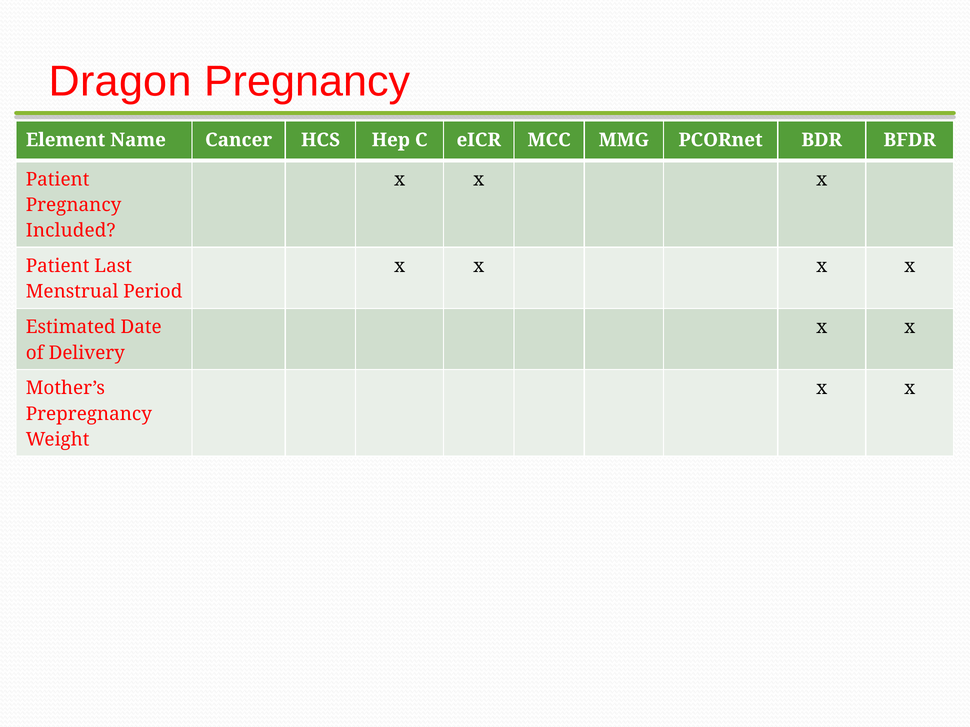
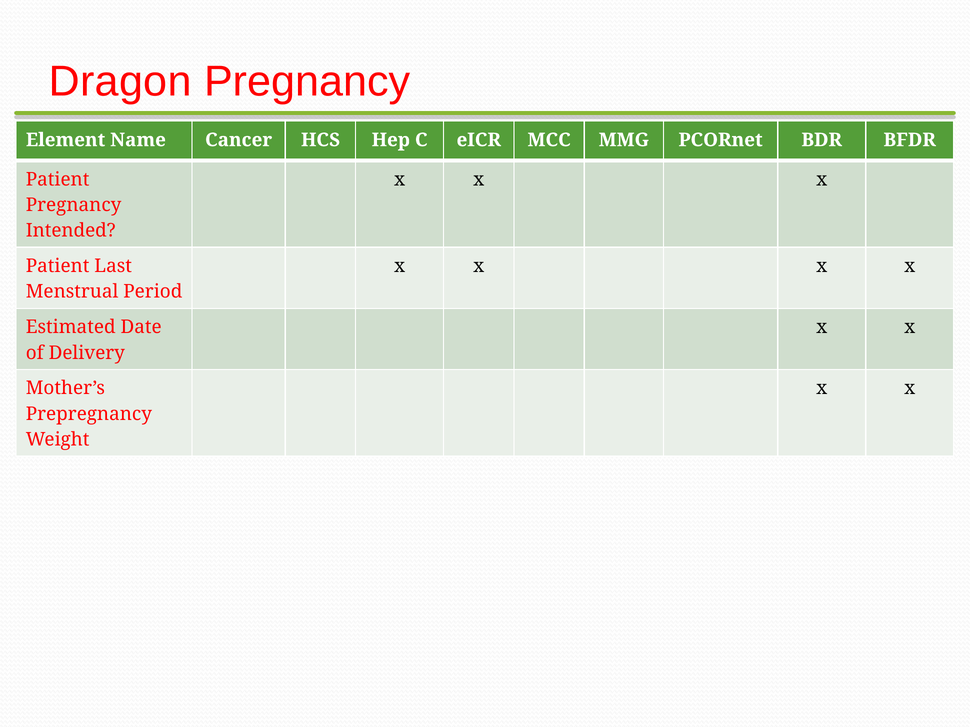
Included: Included -> Intended
